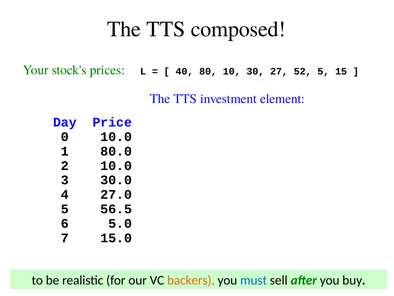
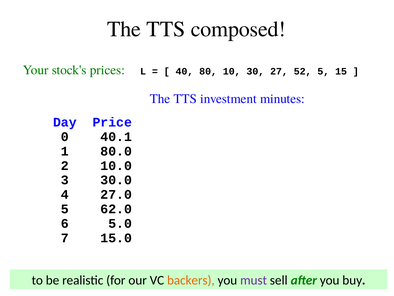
element: element -> minutes
0 10.0: 10.0 -> 40.1
56.5: 56.5 -> 62.0
must colour: blue -> purple
